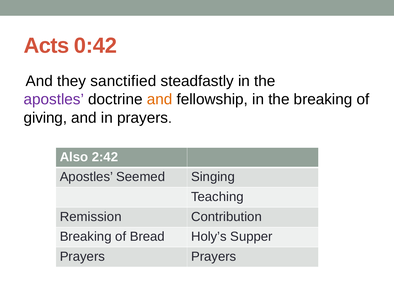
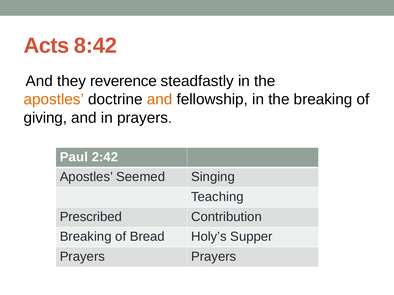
0:42: 0:42 -> 8:42
sanctified: sanctified -> reverence
apostles at (54, 100) colour: purple -> orange
Also: Also -> Paul
Remission: Remission -> Prescribed
